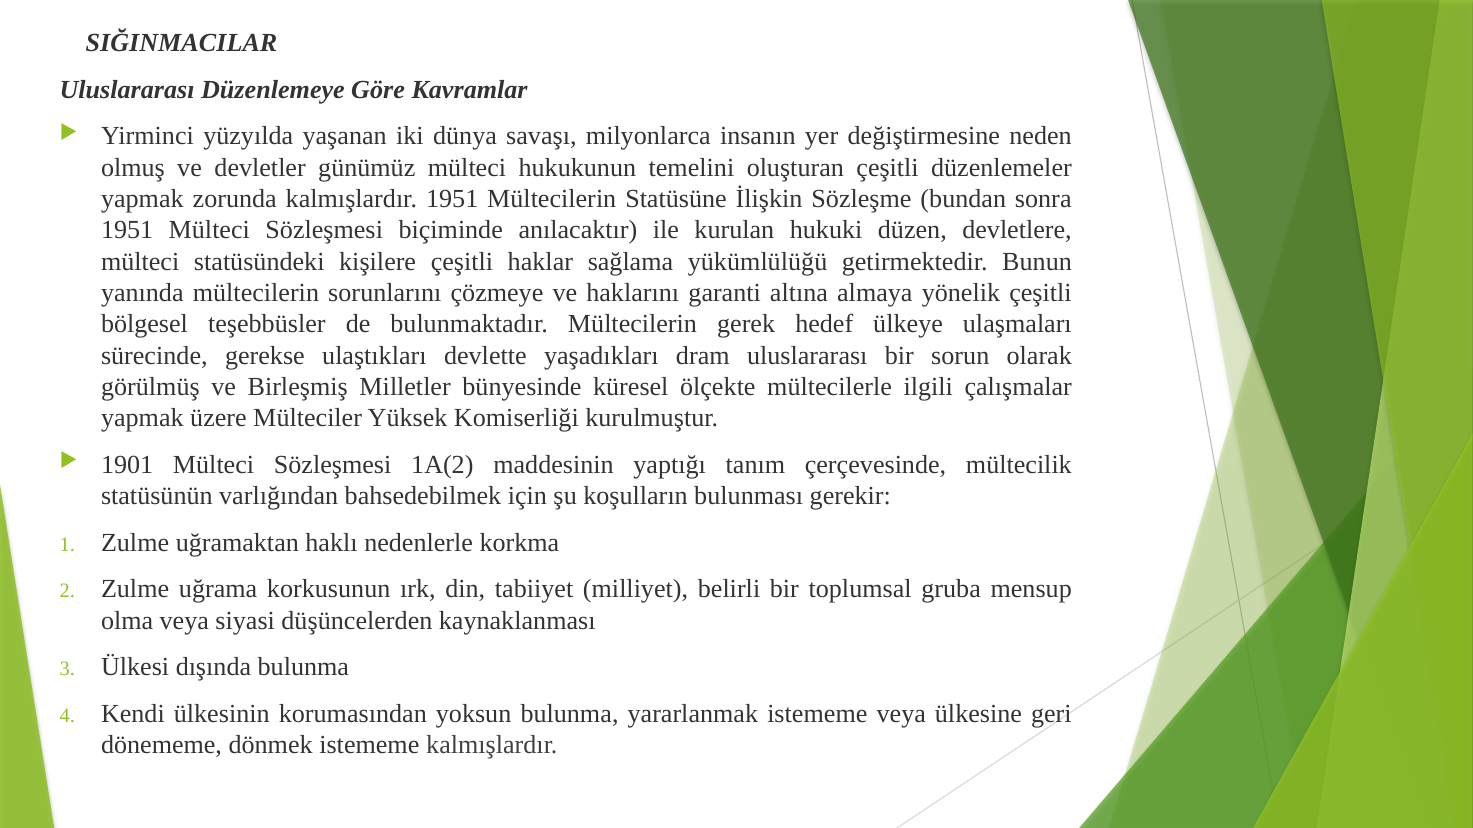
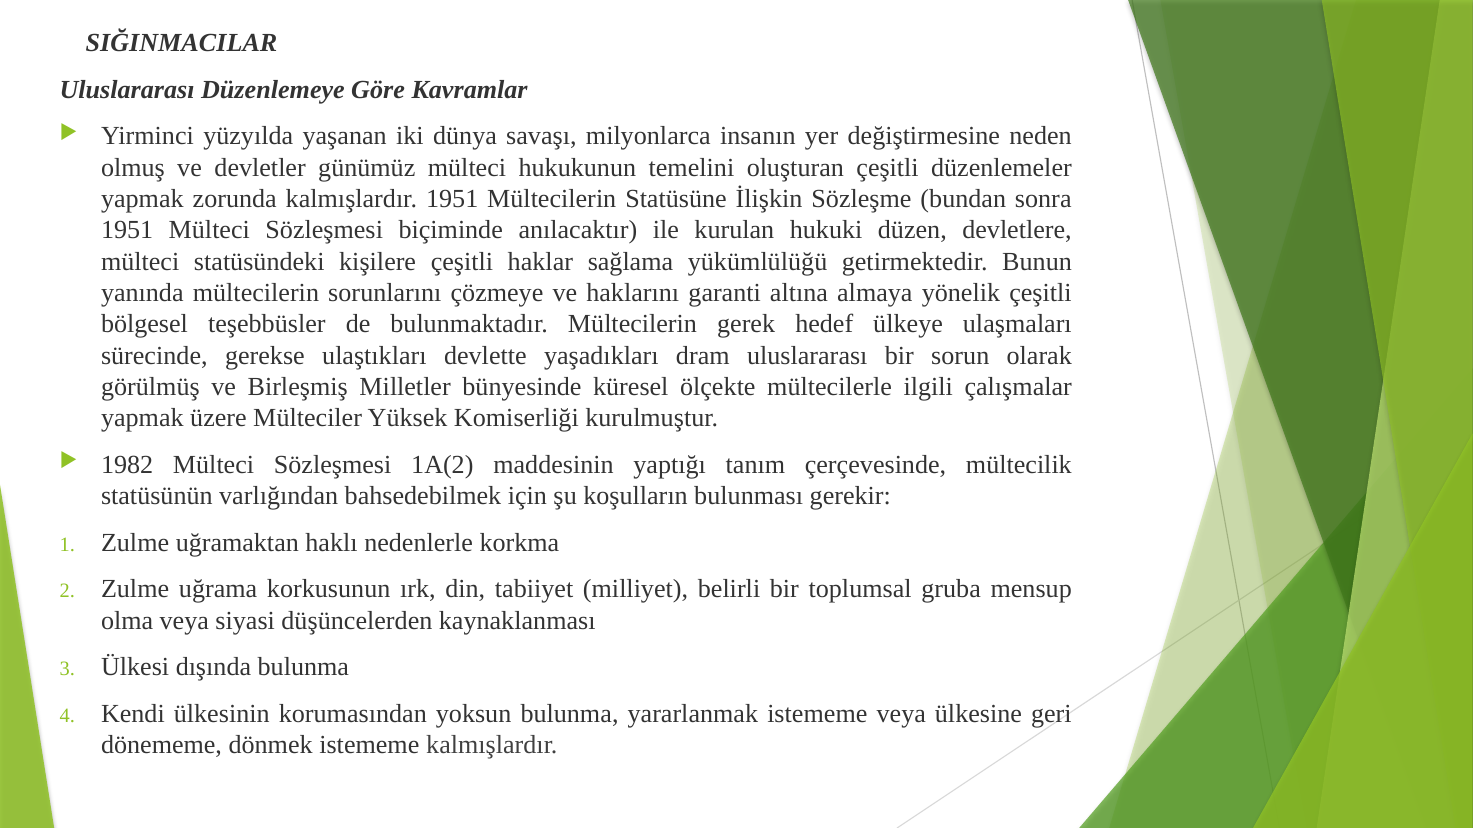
1901: 1901 -> 1982
